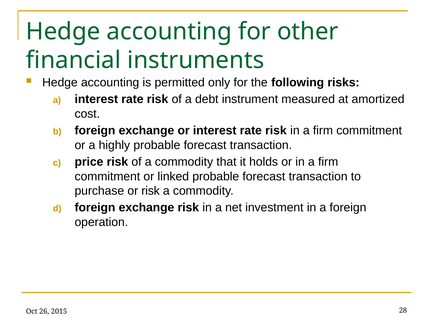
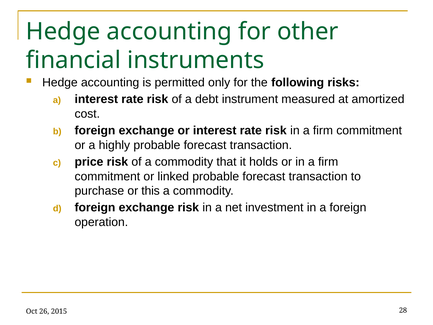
or risk: risk -> this
